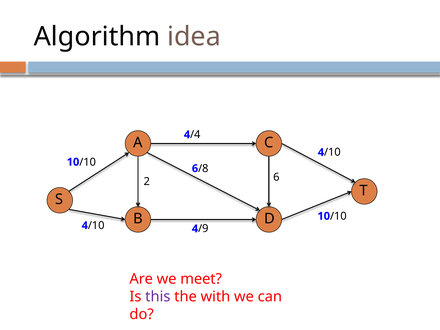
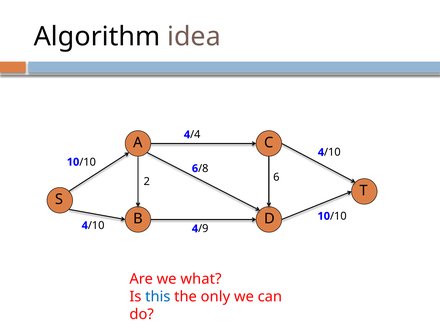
meet: meet -> what
this colour: purple -> blue
with: with -> only
